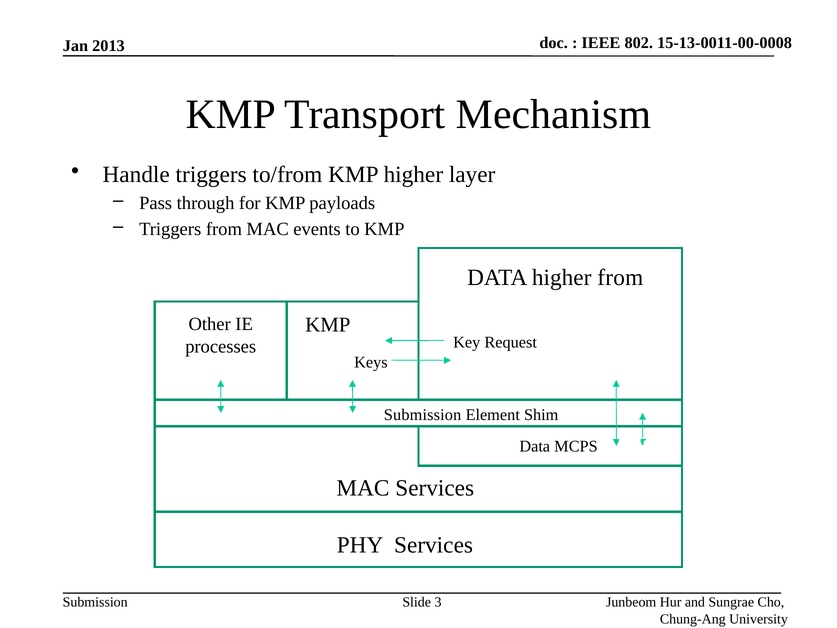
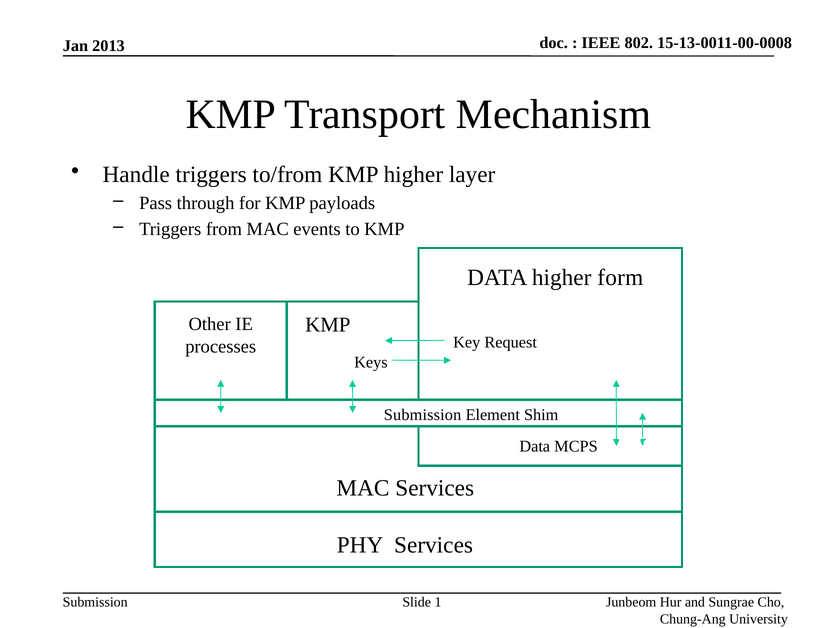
higher from: from -> form
3: 3 -> 1
